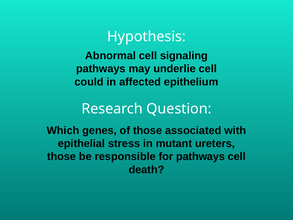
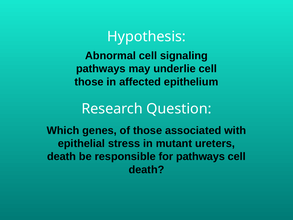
could at (89, 82): could -> those
those at (61, 156): those -> death
